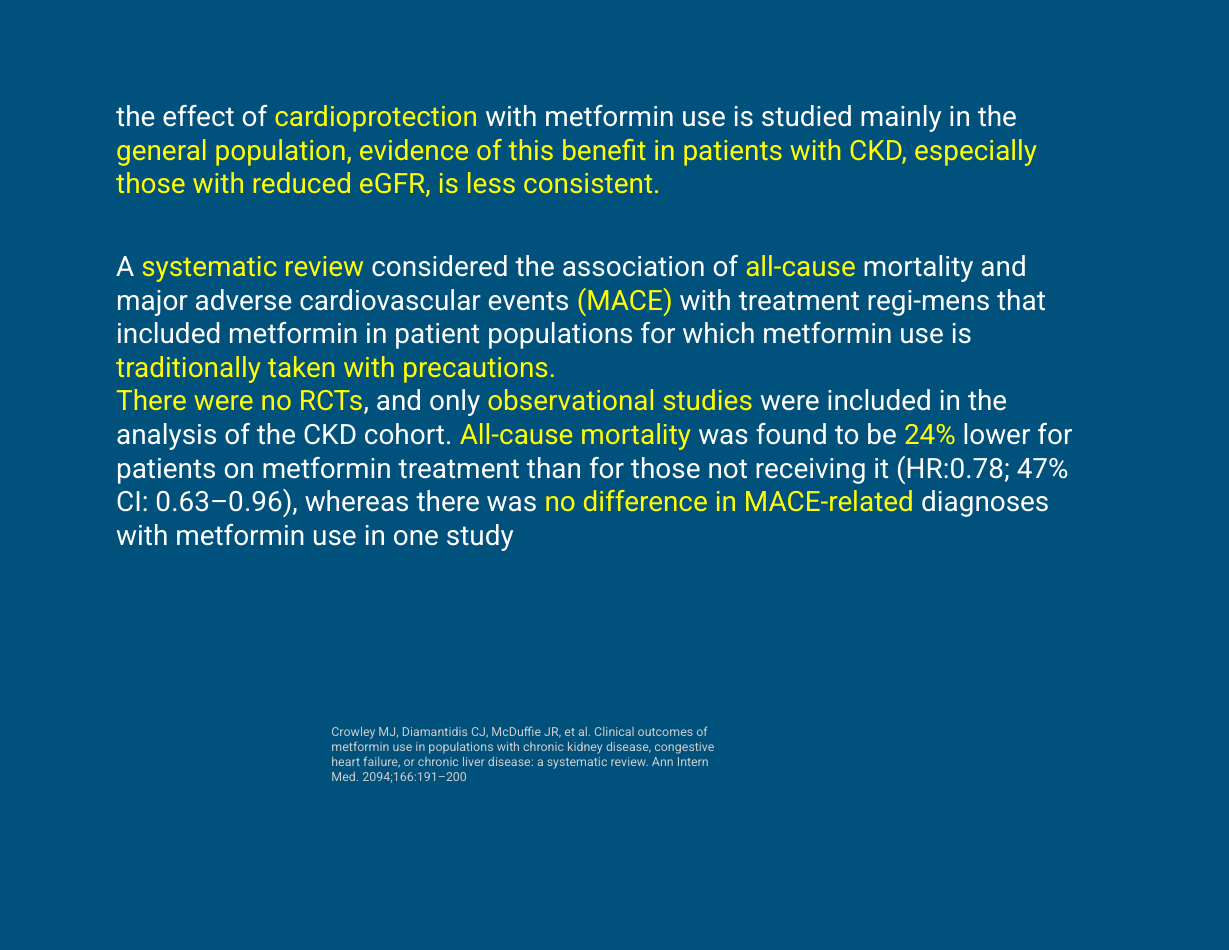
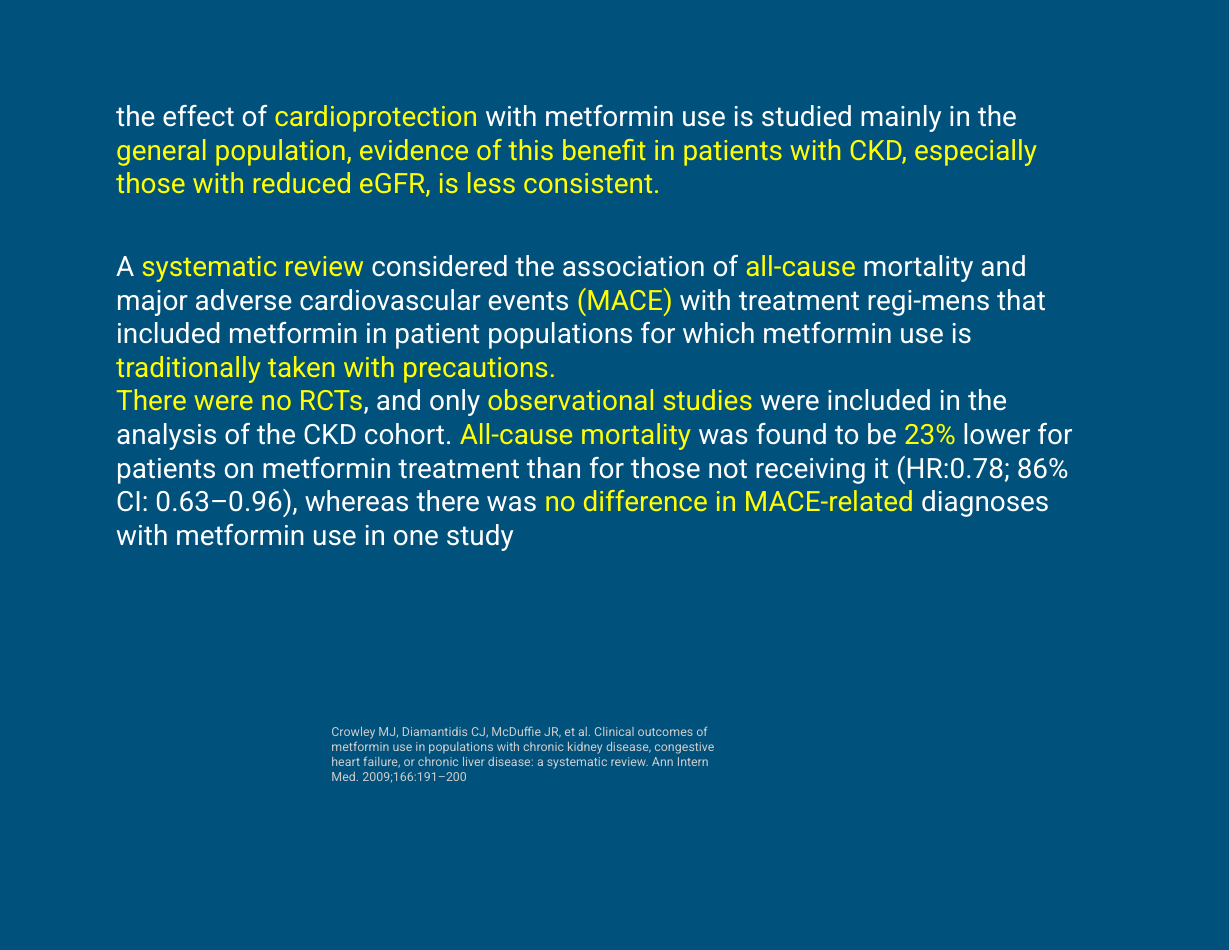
24%: 24% -> 23%
47%: 47% -> 86%
2094;166:191–200: 2094;166:191–200 -> 2009;166:191–200
